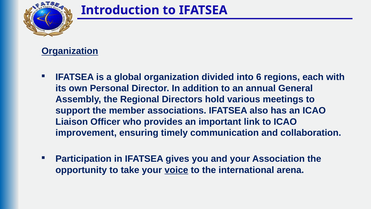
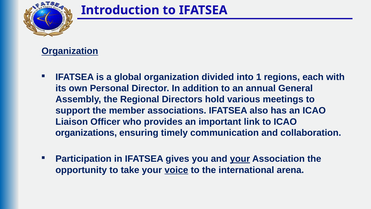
6: 6 -> 1
improvement: improvement -> organizations
your at (240, 159) underline: none -> present
